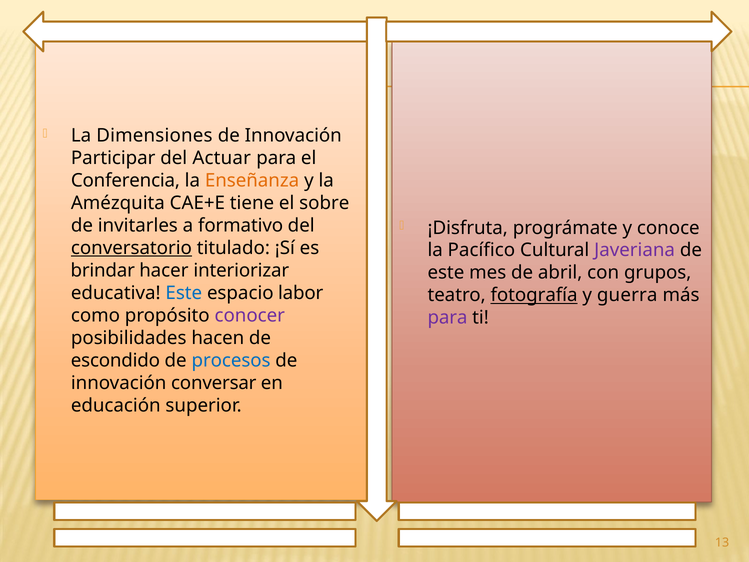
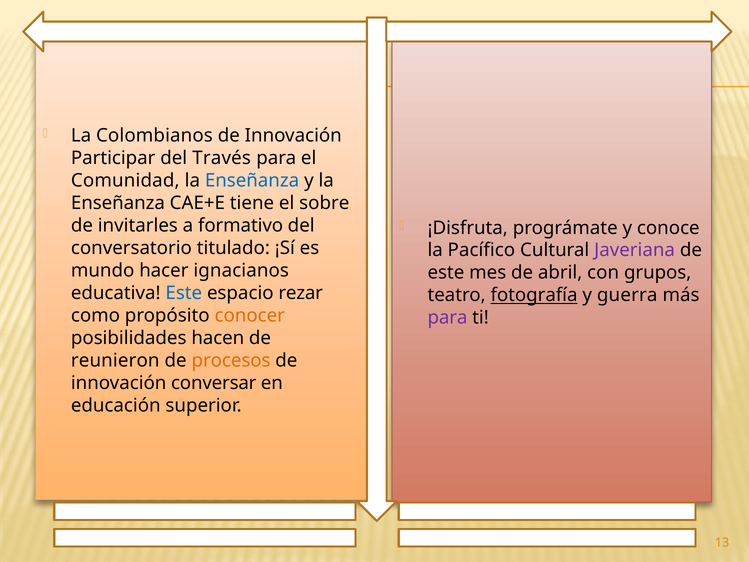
Dimensiones: Dimensiones -> Colombianos
Actuar: Actuar -> Través
Conferencia: Conferencia -> Comunidad
Enseñanza at (252, 181) colour: orange -> blue
Amézquita at (118, 203): Amézquita -> Enseñanza
conversatorio underline: present -> none
brindar: brindar -> mundo
interiorizar: interiorizar -> ignacianos
labor: labor -> rezar
conocer colour: purple -> orange
escondido: escondido -> reunieron
procesos colour: blue -> orange
